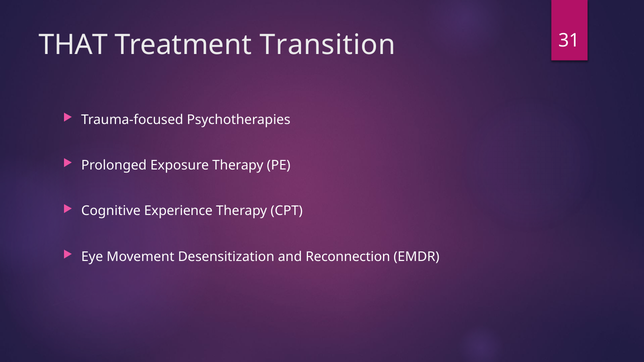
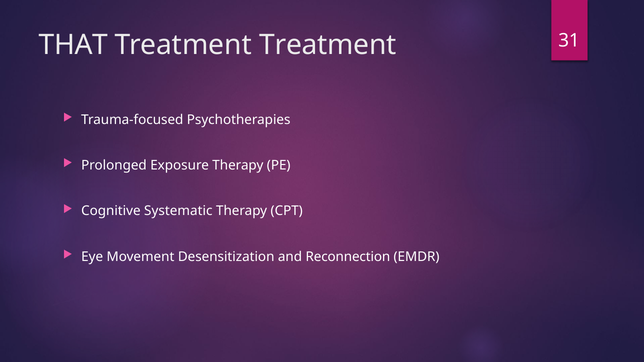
Treatment Transition: Transition -> Treatment
Experience: Experience -> Systematic
